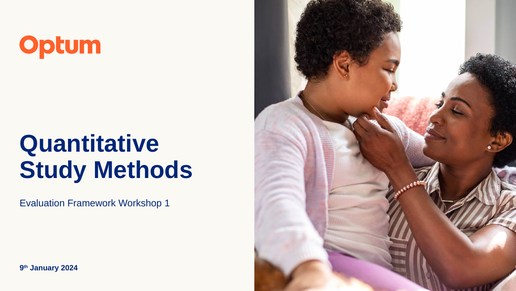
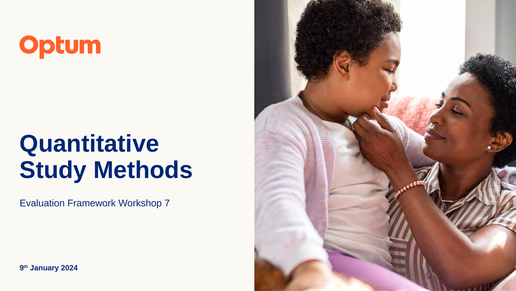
1: 1 -> 7
